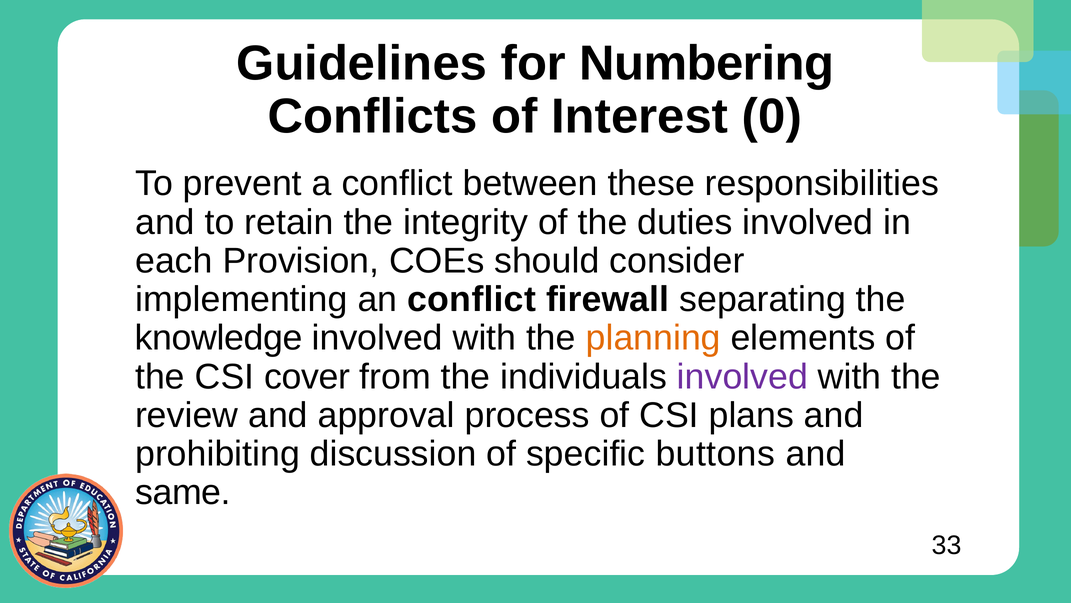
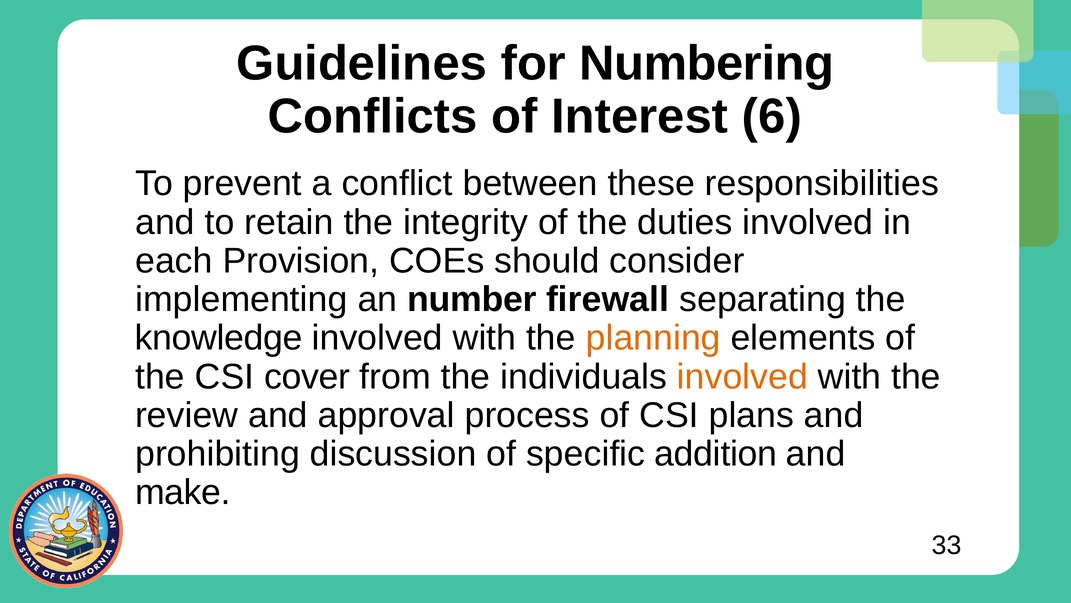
0: 0 -> 6
an conflict: conflict -> number
involved at (742, 376) colour: purple -> orange
buttons: buttons -> addition
same: same -> make
